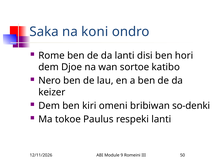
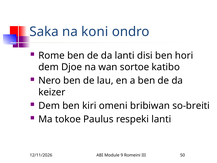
so-denki: so-denki -> so-breiti
